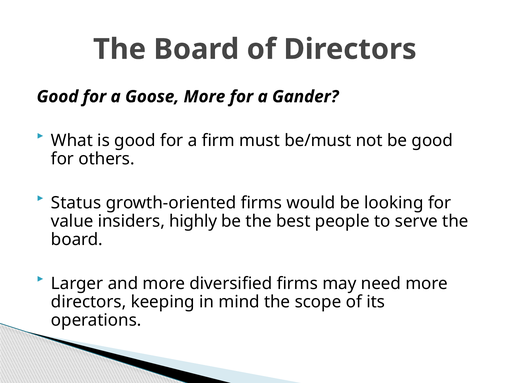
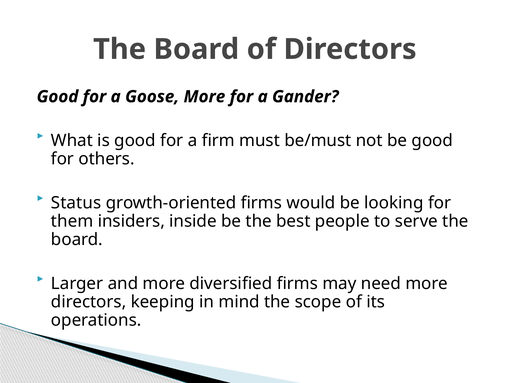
value: value -> them
highly: highly -> inside
